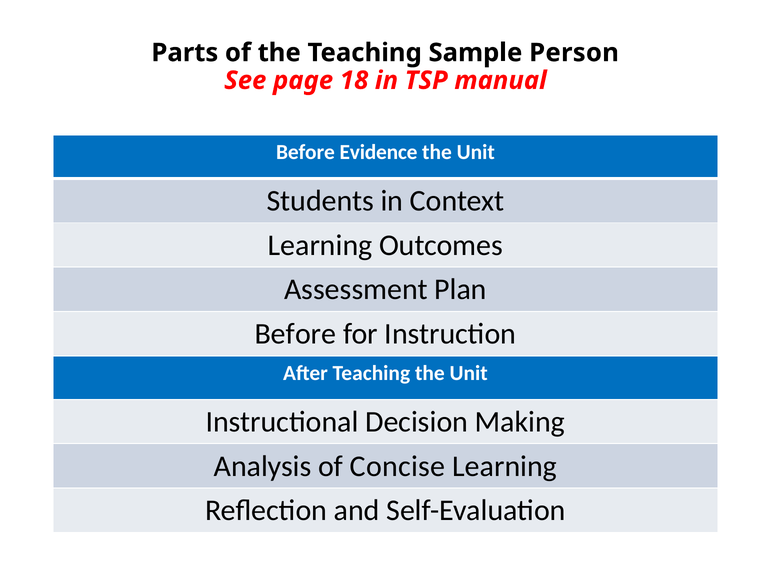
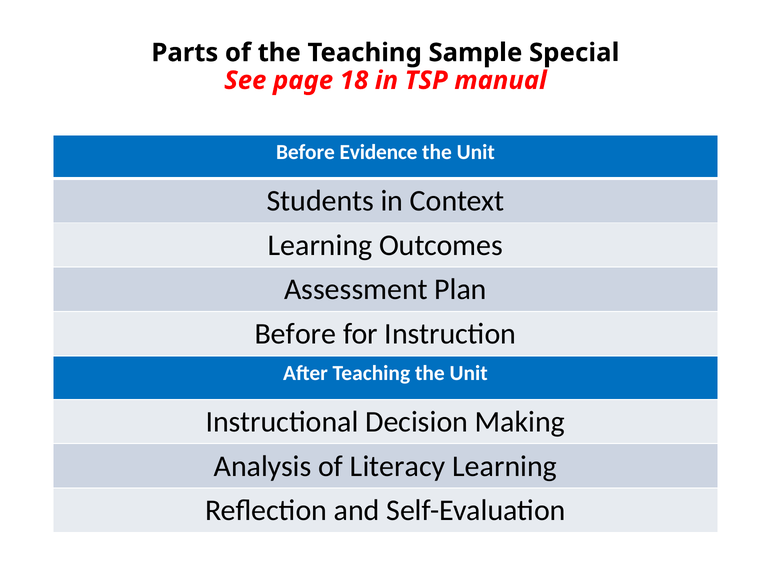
Person: Person -> Special
Concise: Concise -> Literacy
